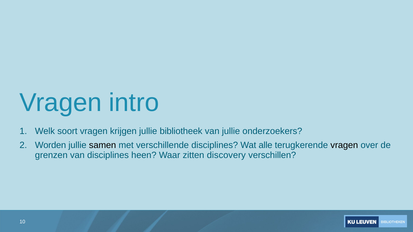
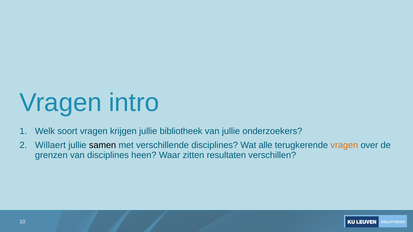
Worden: Worden -> Willaert
vragen at (344, 146) colour: black -> orange
discovery: discovery -> resultaten
